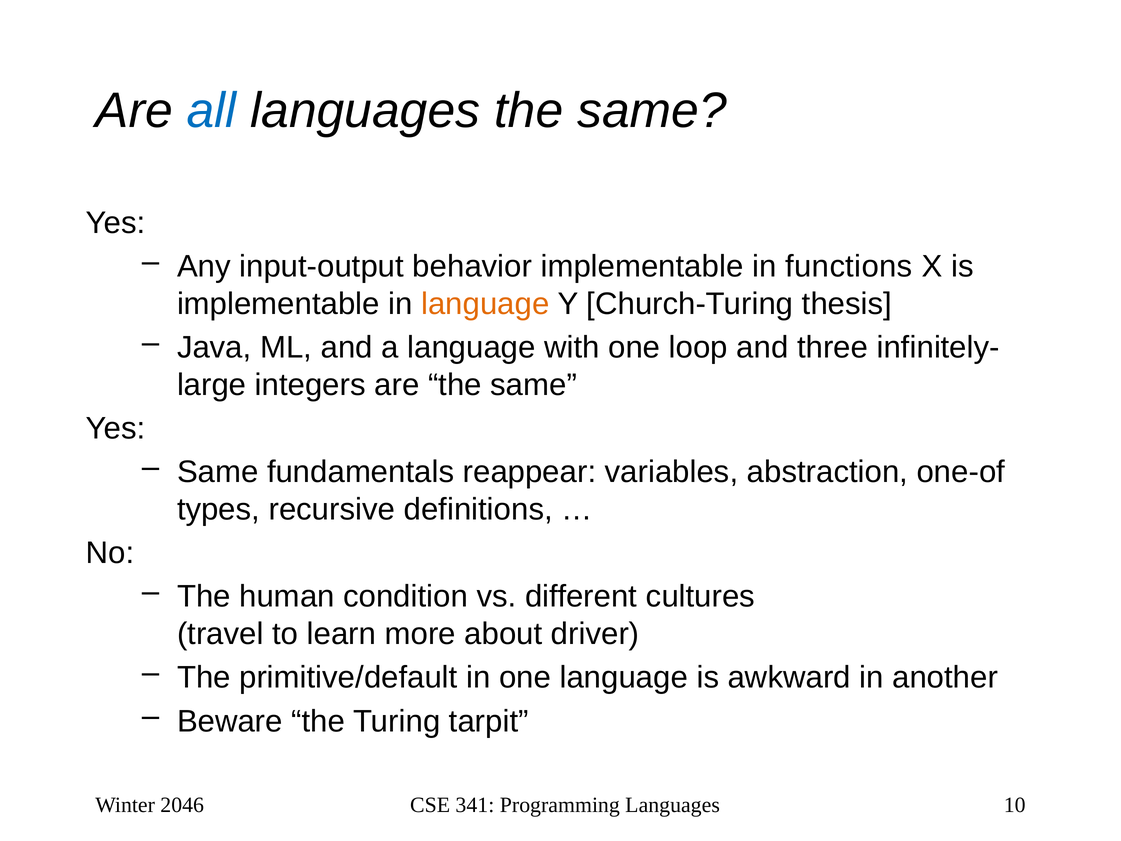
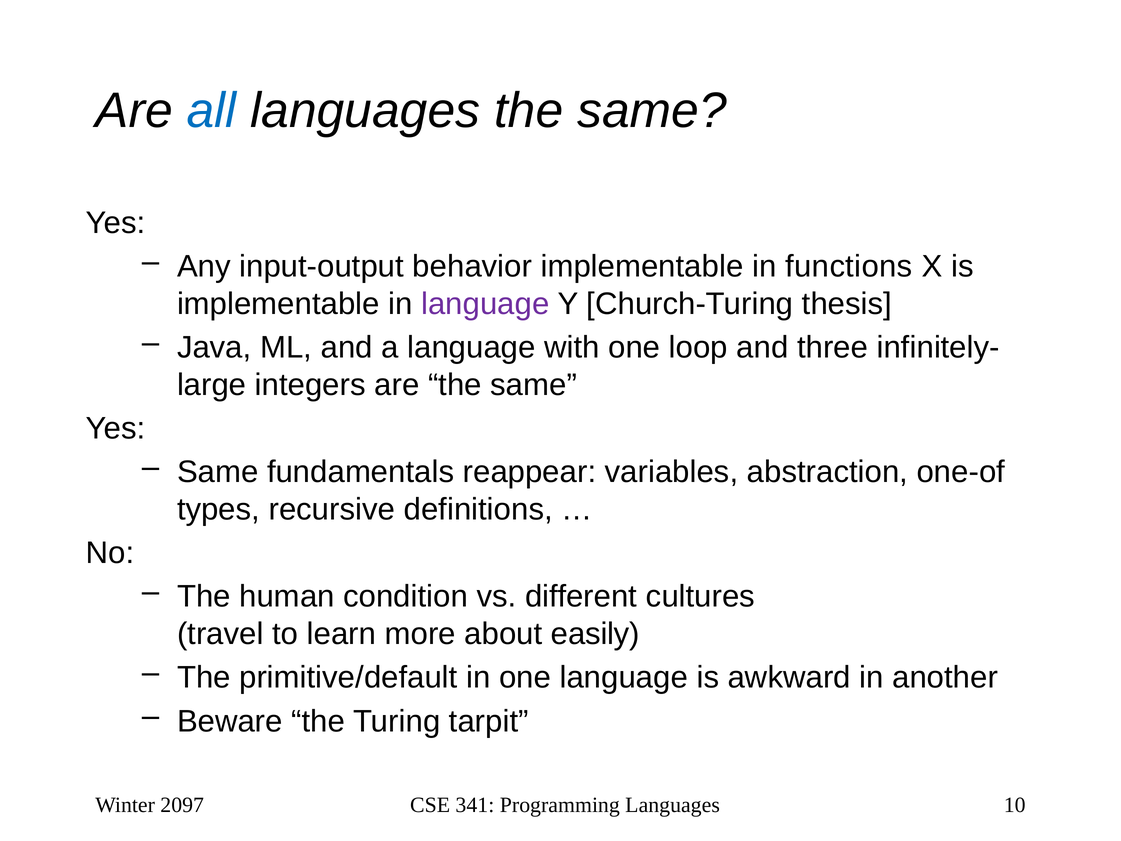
language at (485, 304) colour: orange -> purple
driver: driver -> easily
2046: 2046 -> 2097
